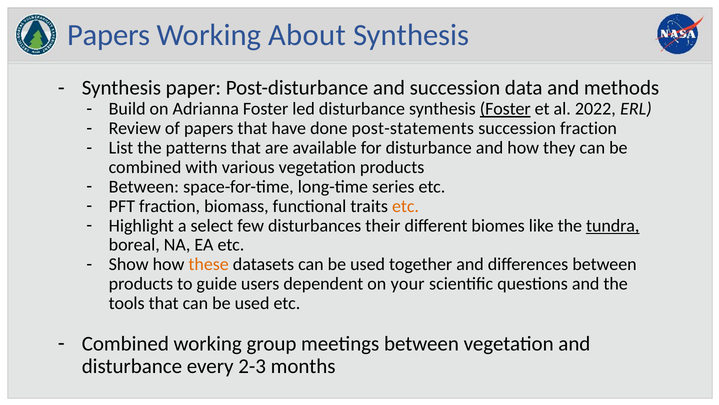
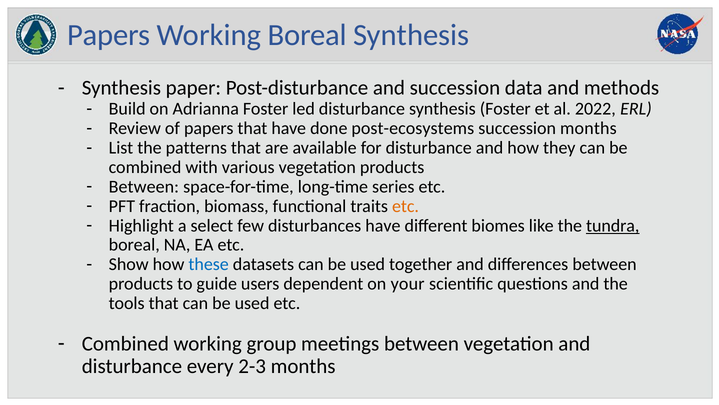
Working About: About -> Boreal
Foster at (505, 109) underline: present -> none
post-statements: post-statements -> post-ecosystems
succession fraction: fraction -> months
disturbances their: their -> have
these colour: orange -> blue
